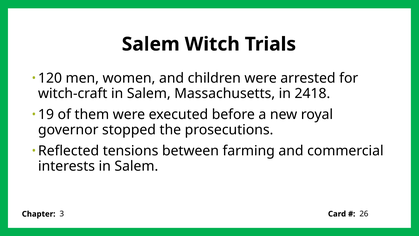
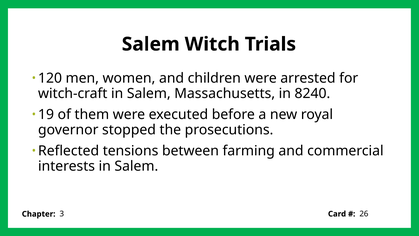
2418: 2418 -> 8240
